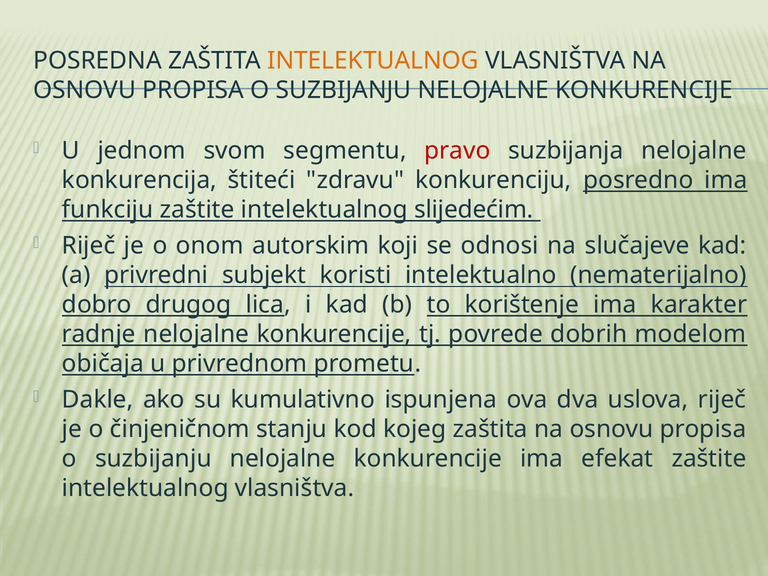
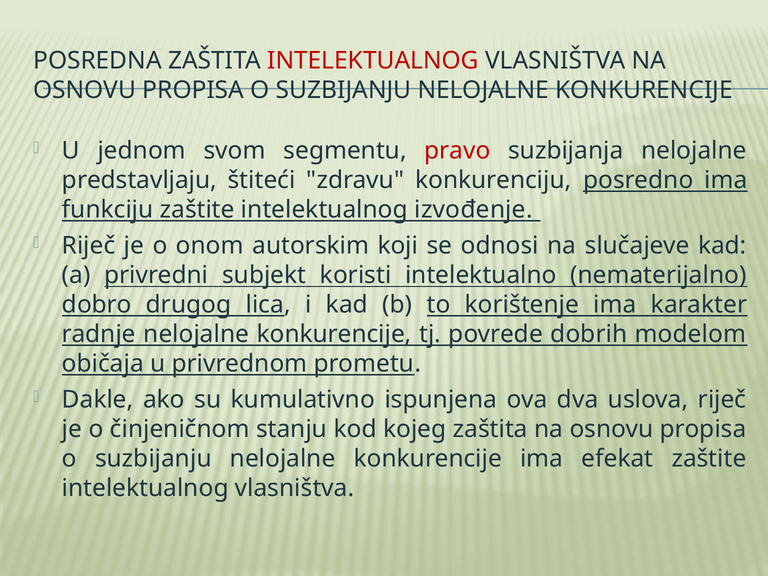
INTELEKTUALNOG at (373, 61) colour: orange -> red
konkurencija: konkurencija -> predstavljaju
slijedećim: slijedećim -> izvođenje
